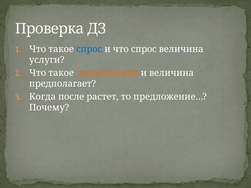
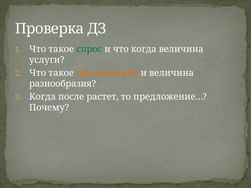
спрос at (89, 49) colour: blue -> green
что спрос: спрос -> когда
предполагает: предполагает -> разнообразия
